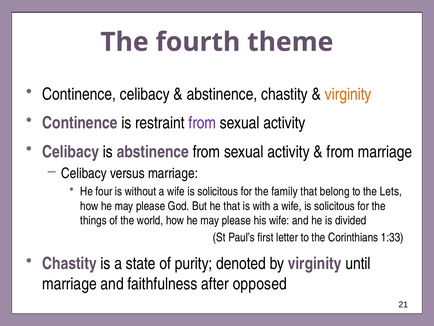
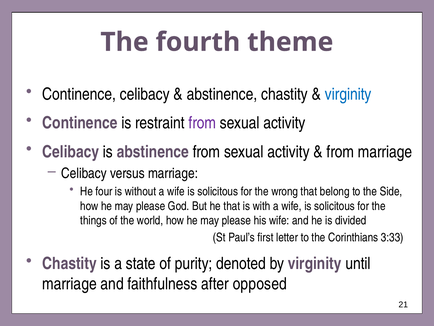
virginity at (348, 94) colour: orange -> blue
family: family -> wrong
Lets: Lets -> Side
1:33: 1:33 -> 3:33
